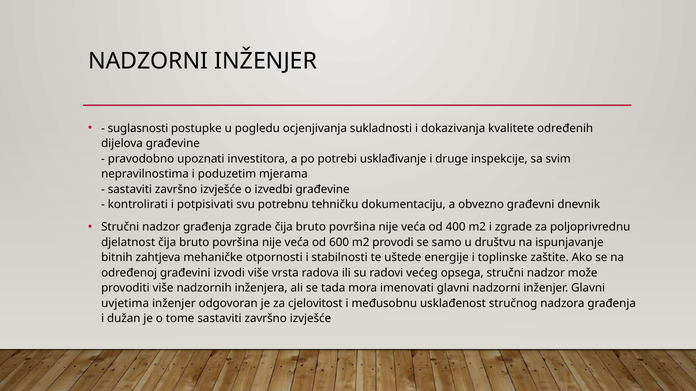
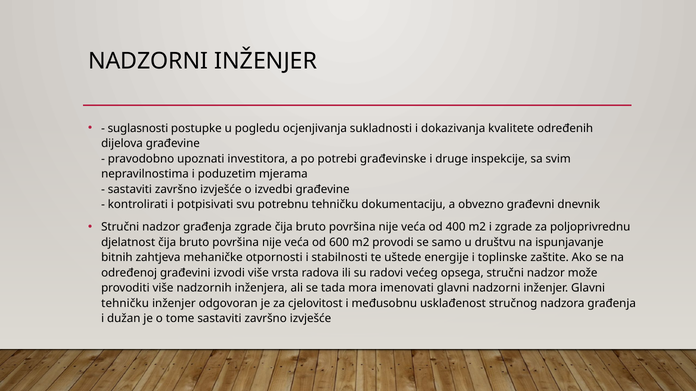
usklađivanje: usklađivanje -> građevinske
uvjetima at (125, 304): uvjetima -> tehničku
